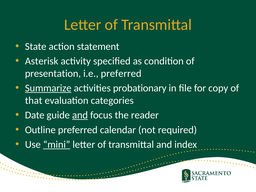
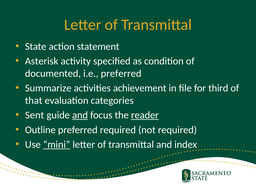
presentation: presentation -> documented
Summarize underline: present -> none
probationary: probationary -> achievement
copy: copy -> third
Date: Date -> Sent
reader underline: none -> present
preferred calendar: calendar -> required
